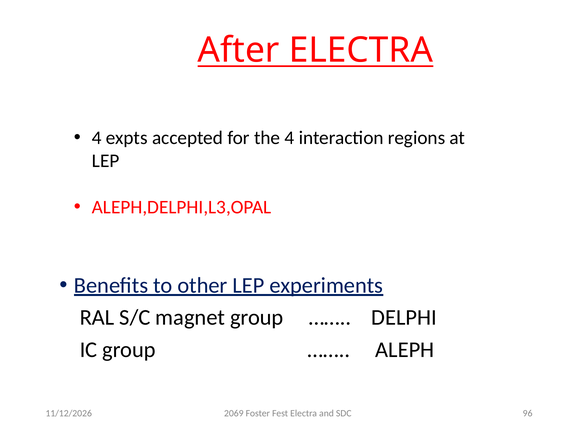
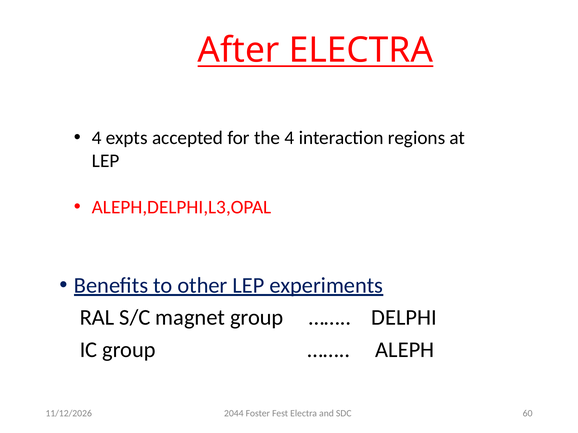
2069: 2069 -> 2044
96: 96 -> 60
